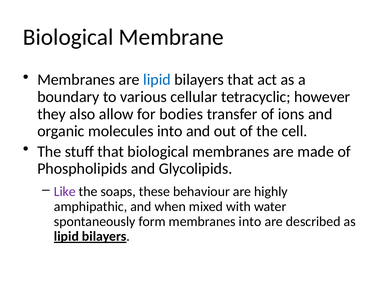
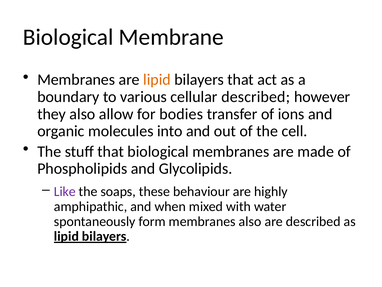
lipid at (157, 79) colour: blue -> orange
cellular tetracyclic: tetracyclic -> described
membranes into: into -> also
